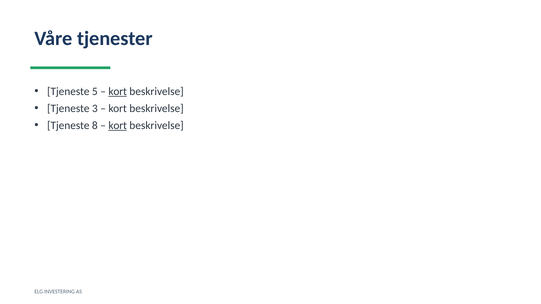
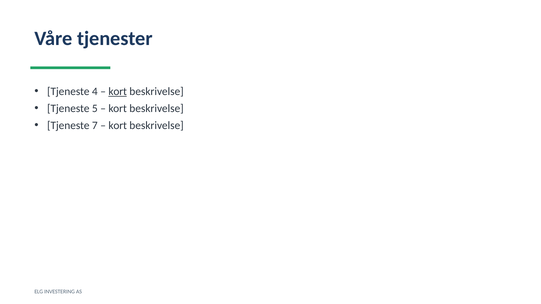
5: 5 -> 4
3: 3 -> 5
8: 8 -> 7
kort at (118, 125) underline: present -> none
